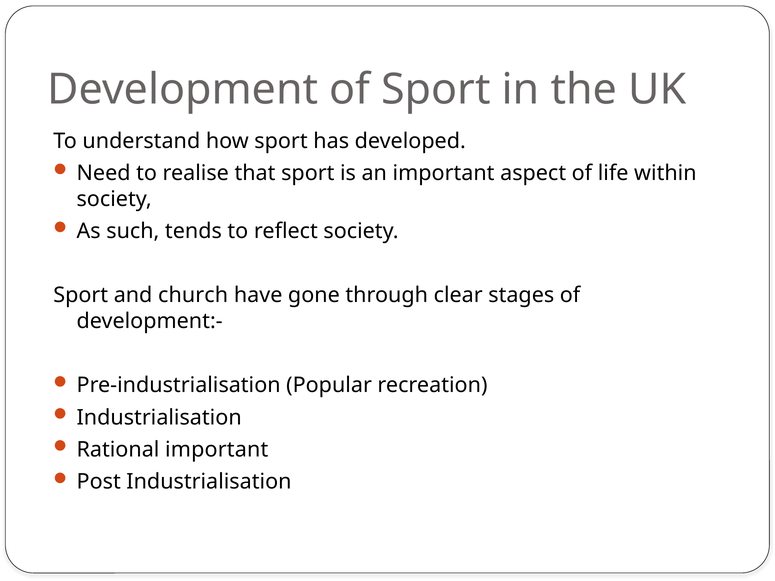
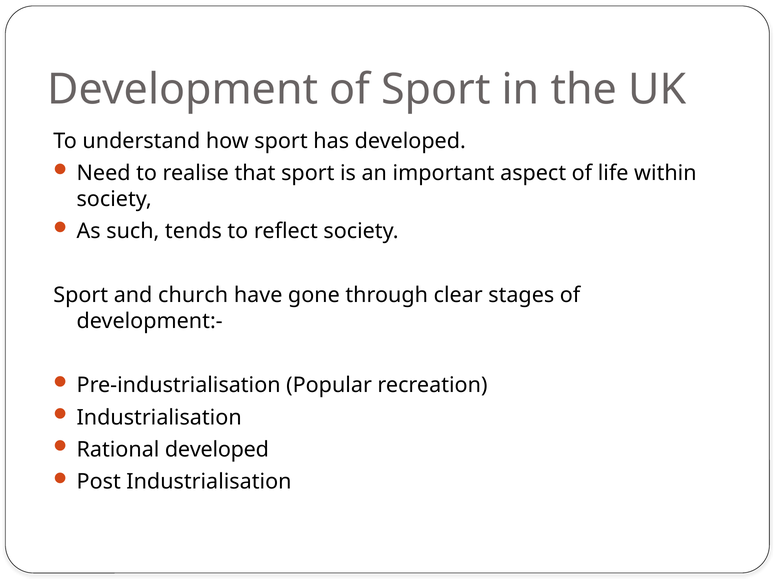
Rational important: important -> developed
